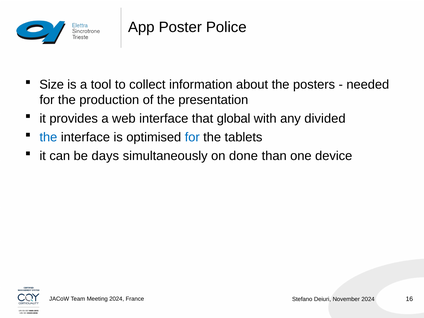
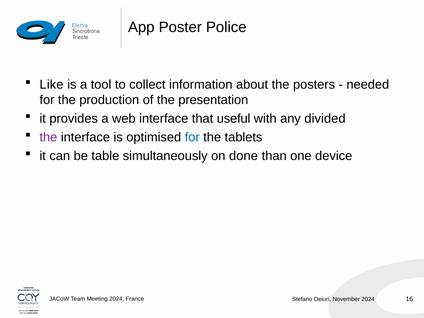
Size: Size -> Like
global: global -> useful
the at (48, 137) colour: blue -> purple
days: days -> table
